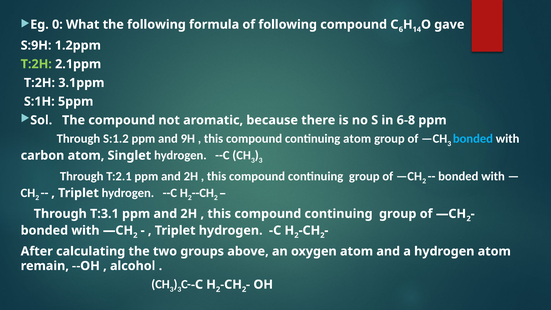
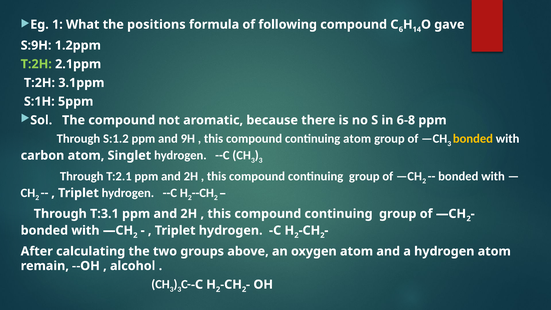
0: 0 -> 1
the following: following -> positions
bonded at (473, 139) colour: light blue -> yellow
